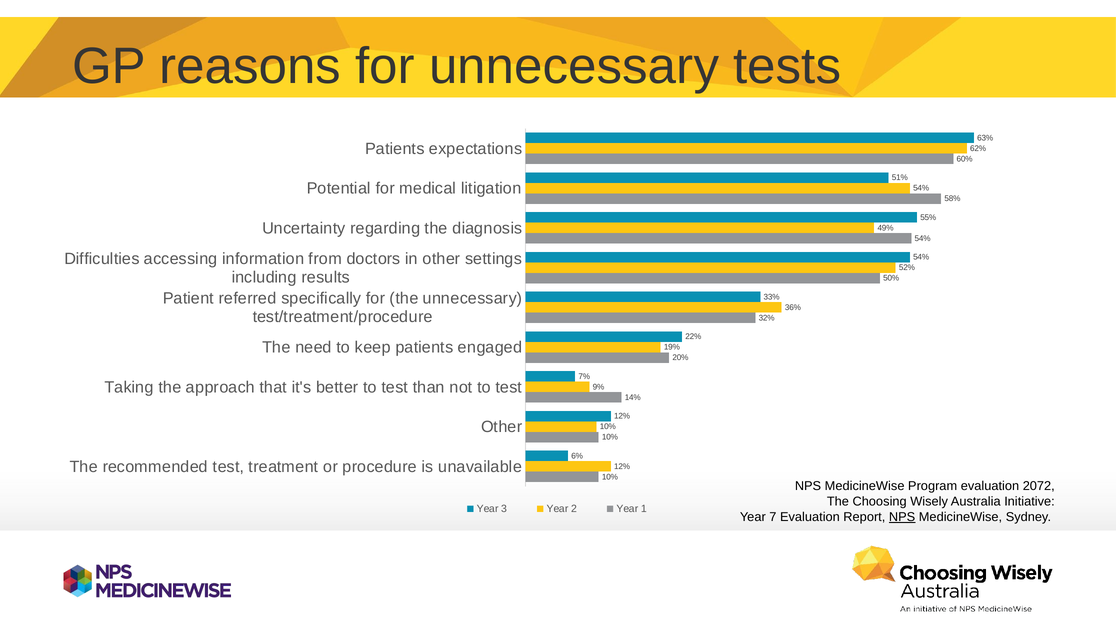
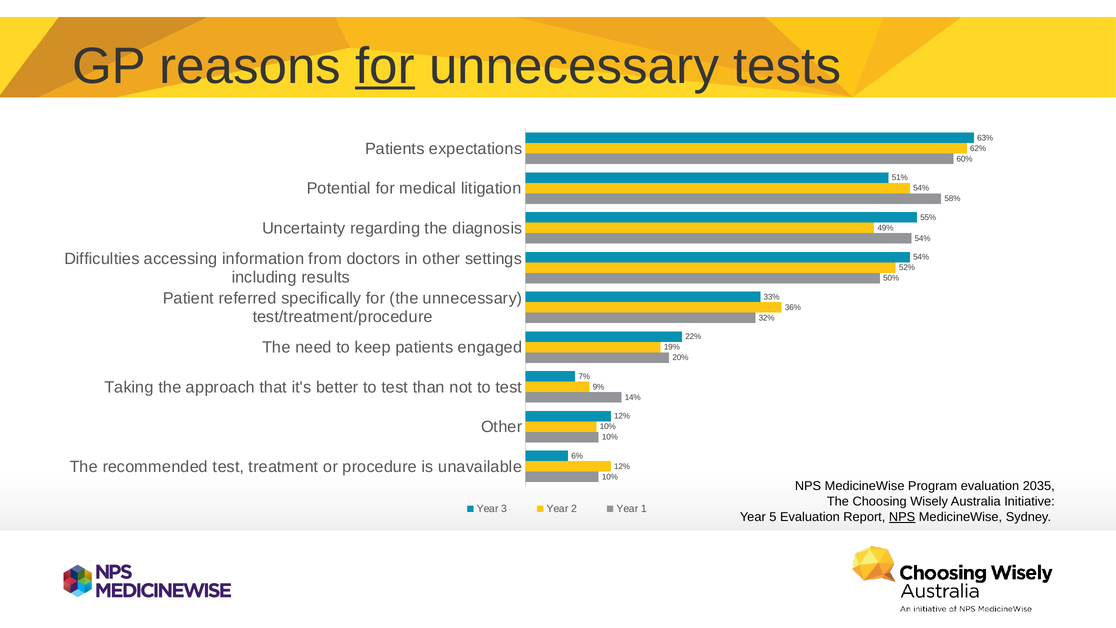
for at (385, 66) underline: none -> present
2072: 2072 -> 2035
7: 7 -> 5
